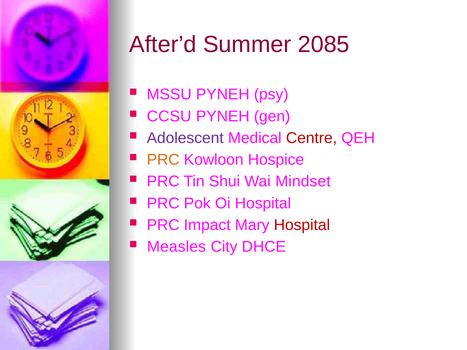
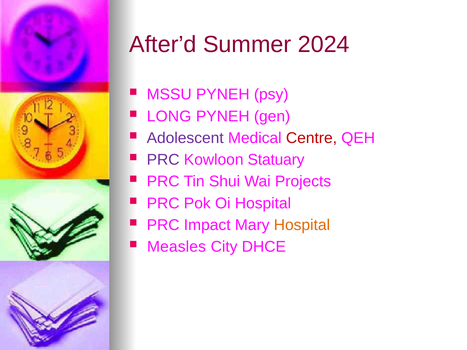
2085: 2085 -> 2024
CCSU: CCSU -> LONG
PRC at (163, 160) colour: orange -> purple
Hospice: Hospice -> Statuary
Mindset: Mindset -> Projects
Hospital at (302, 225) colour: red -> orange
